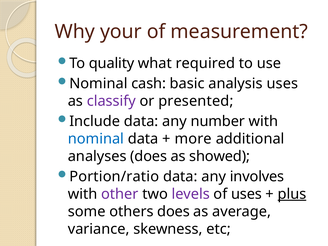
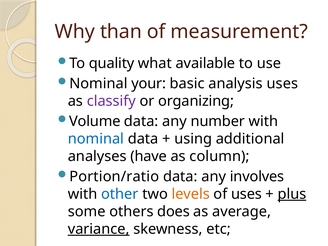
your: your -> than
required: required -> available
cash: cash -> your
presented: presented -> organizing
Include: Include -> Volume
more: more -> using
analyses does: does -> have
showed: showed -> column
other colour: purple -> blue
levels colour: purple -> orange
variance underline: none -> present
